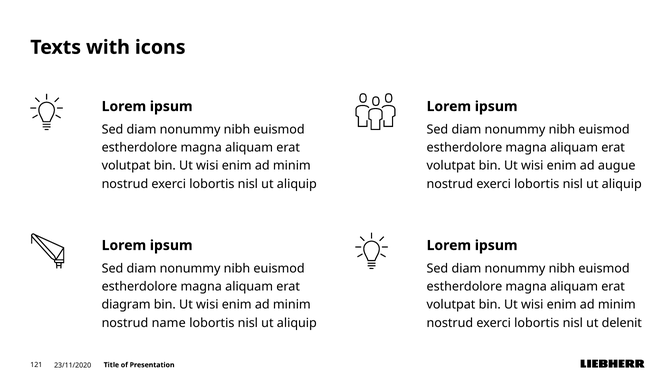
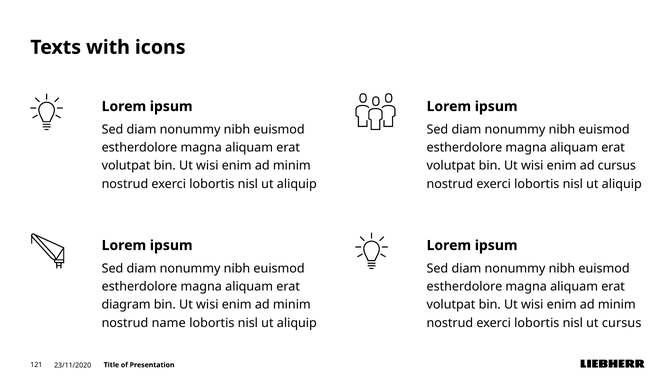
ad augue: augue -> cursus
ut delenit: delenit -> cursus
